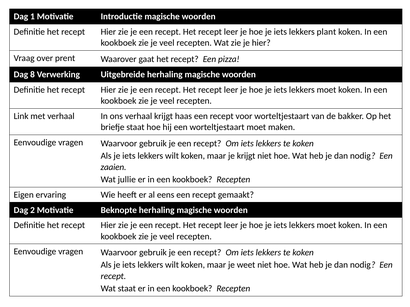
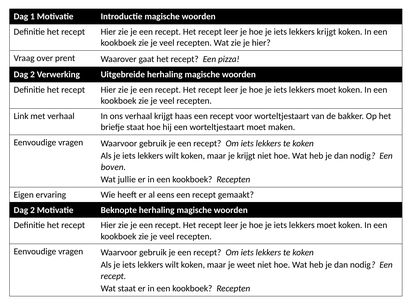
lekkers plant: plant -> krijgt
8 at (33, 75): 8 -> 2
zaaien: zaaien -> boven
